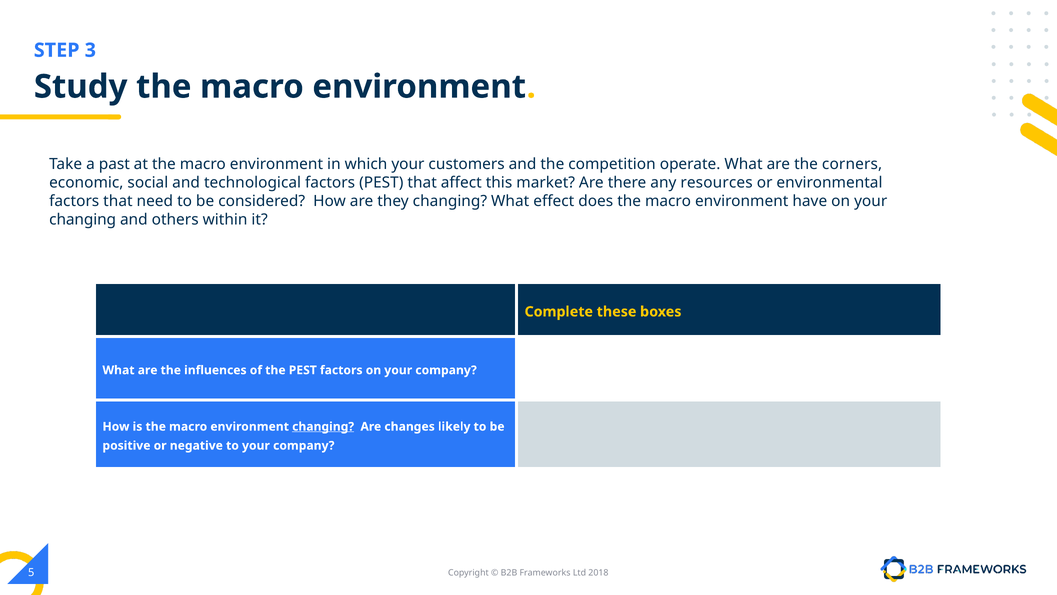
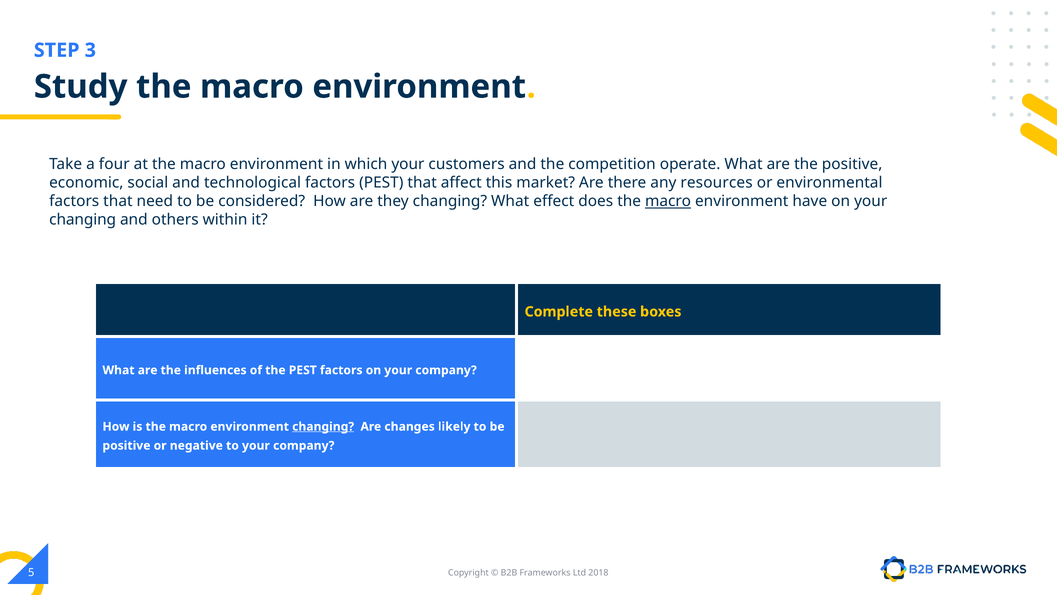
past: past -> four
the corners: corners -> positive
macro at (668, 201) underline: none -> present
